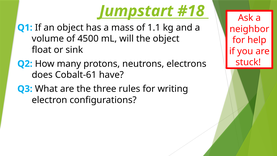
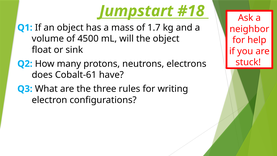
1.1: 1.1 -> 1.7
